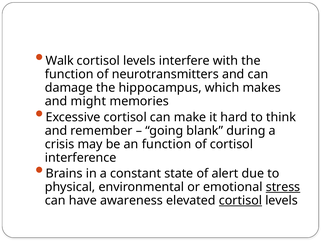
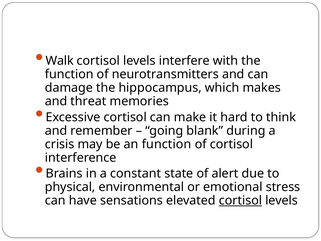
might: might -> threat
stress underline: present -> none
awareness: awareness -> sensations
